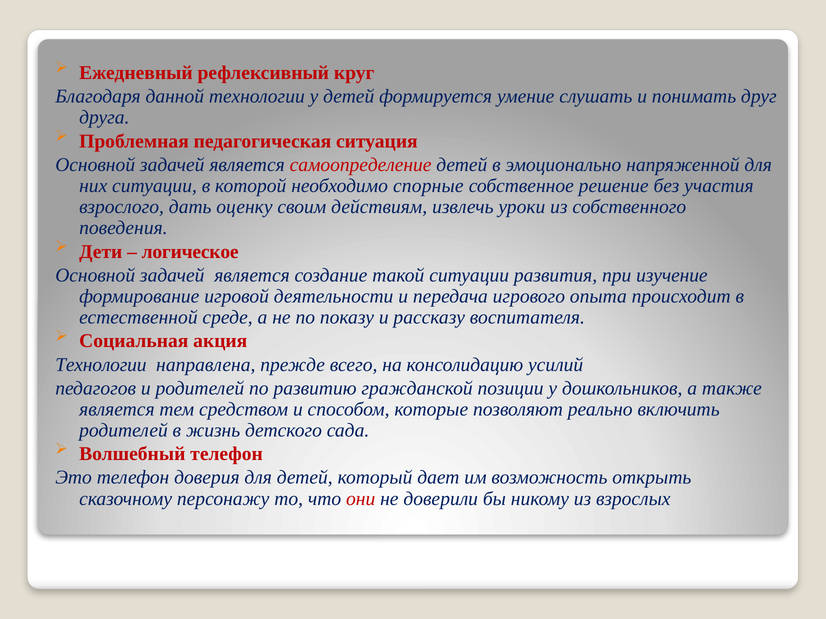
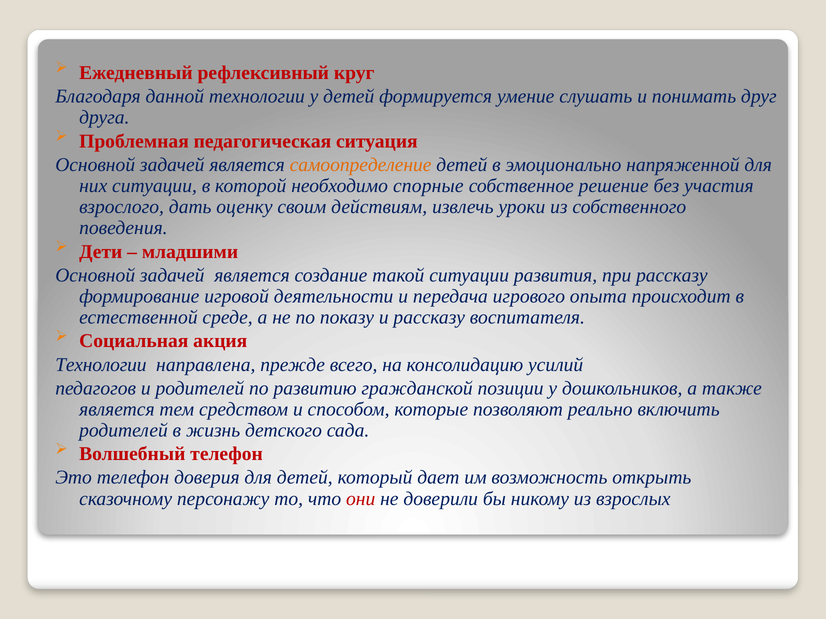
самоопределение colour: red -> orange
логическое: логическое -> младшими
при изучение: изучение -> рассказу
